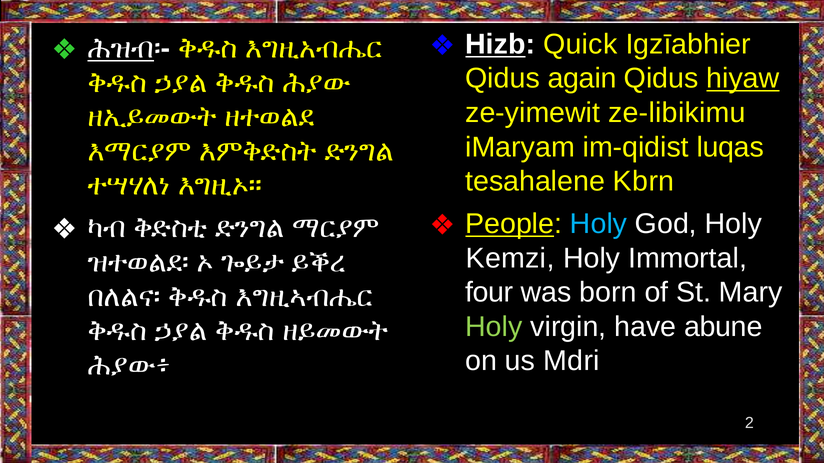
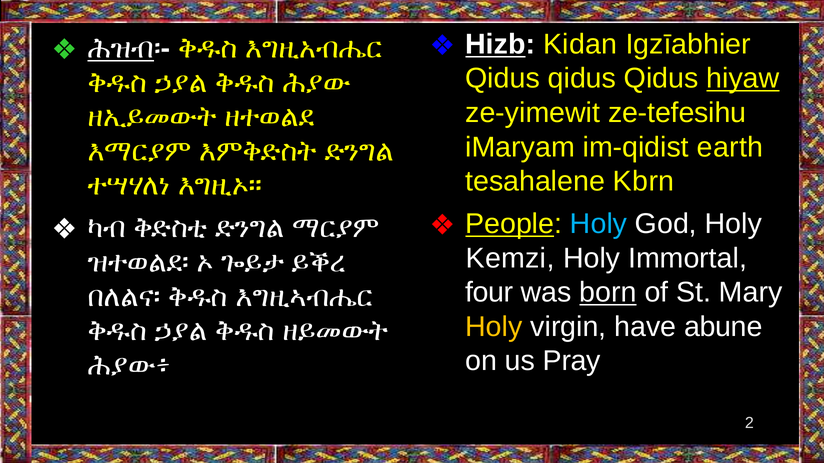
Quick: Quick -> Kidan
again at (582, 79): again -> qidus
ze-libikimu: ze-libikimu -> ze-tefesihu
luqas: luqas -> earth
born underline: none -> present
Holy at (494, 327) colour: light green -> yellow
Mdri: Mdri -> Pray
